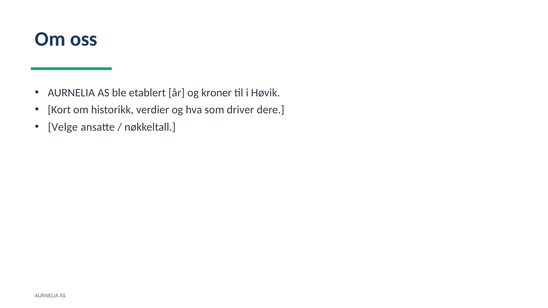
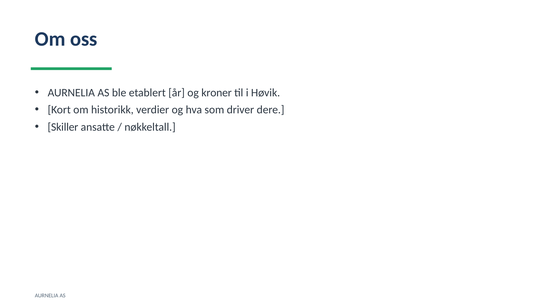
Velge: Velge -> Skiller
